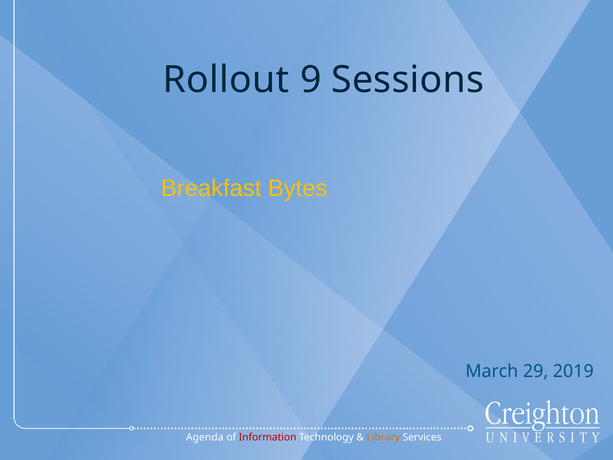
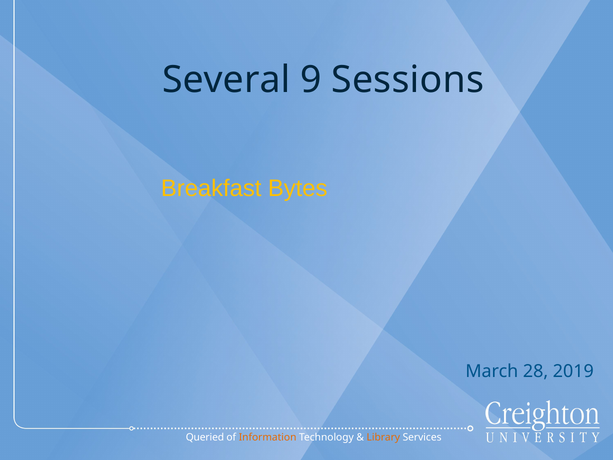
Rollout: Rollout -> Several
29: 29 -> 28
Agenda: Agenda -> Queried
Information colour: red -> orange
